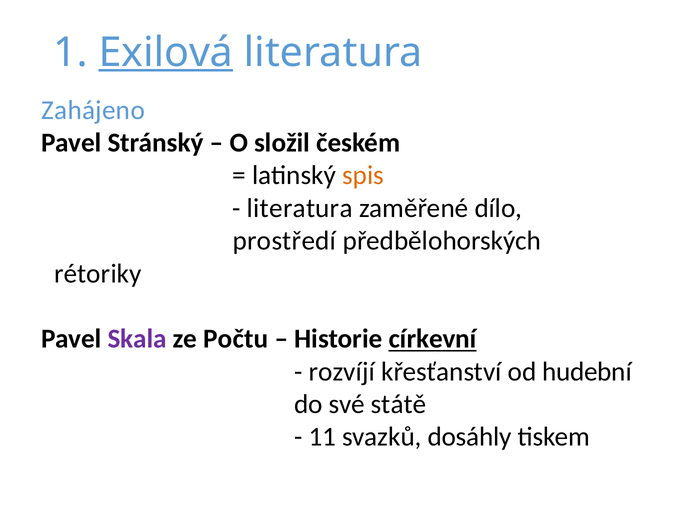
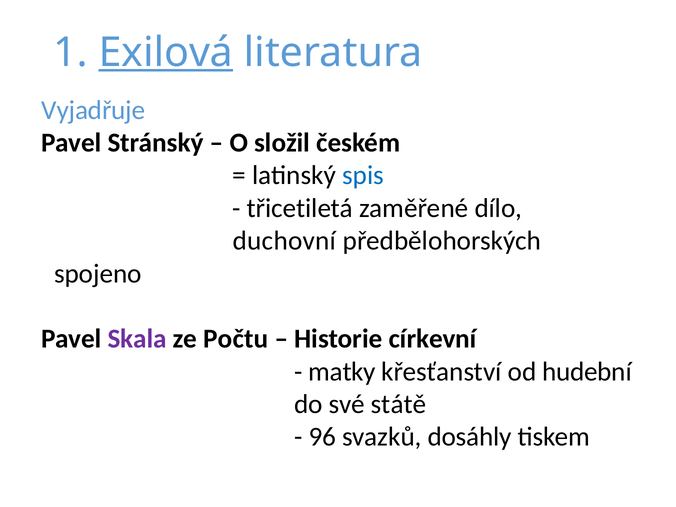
Zahájeno: Zahájeno -> Vyjadřuje
spis colour: orange -> blue
literatura at (300, 208): literatura -> třicetiletá
prostředí: prostředí -> duchovní
rétoriky: rétoriky -> spojeno
církevní underline: present -> none
rozvíjí: rozvíjí -> matky
11: 11 -> 96
